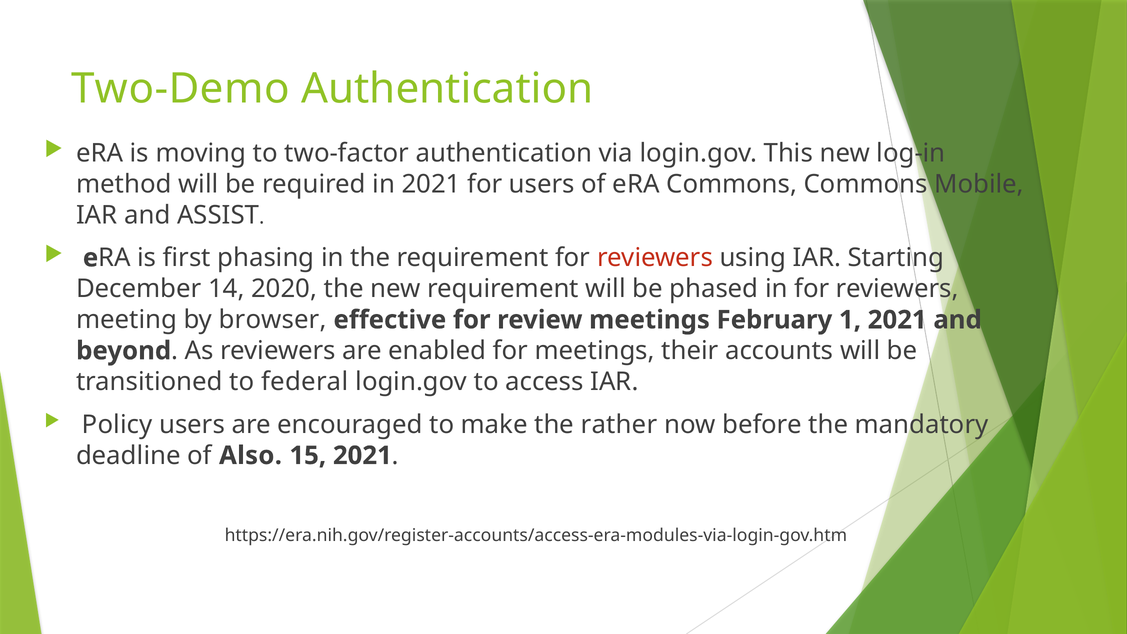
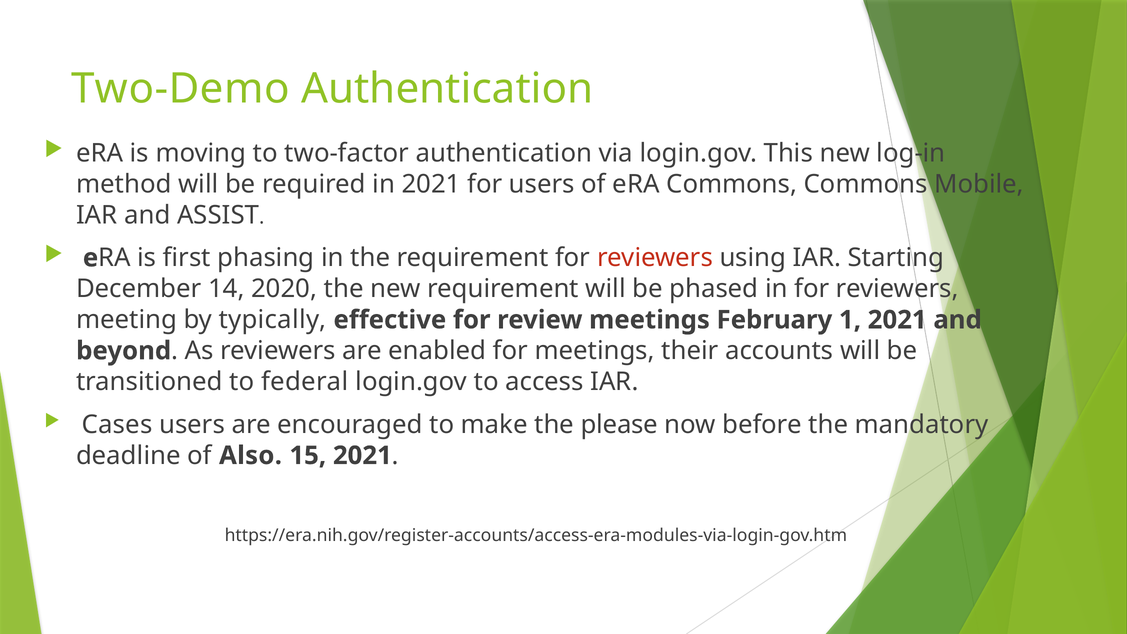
browser: browser -> typically
Policy: Policy -> Cases
rather: rather -> please
